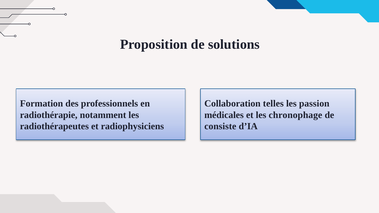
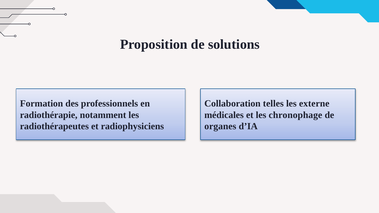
passion: passion -> externe
consiste: consiste -> organes
